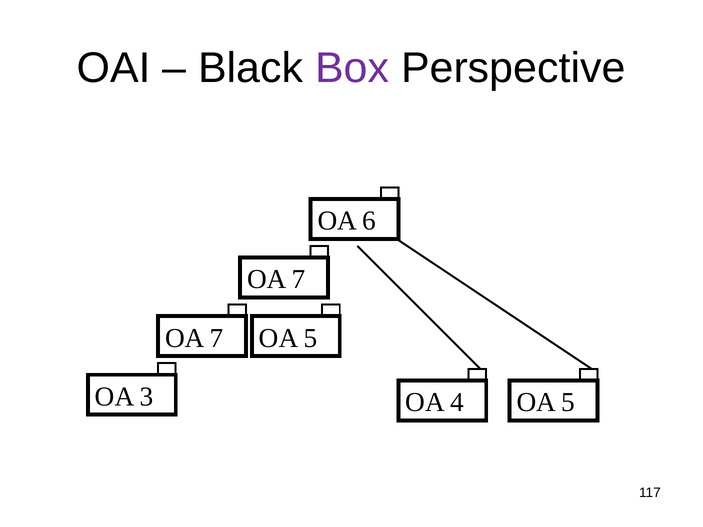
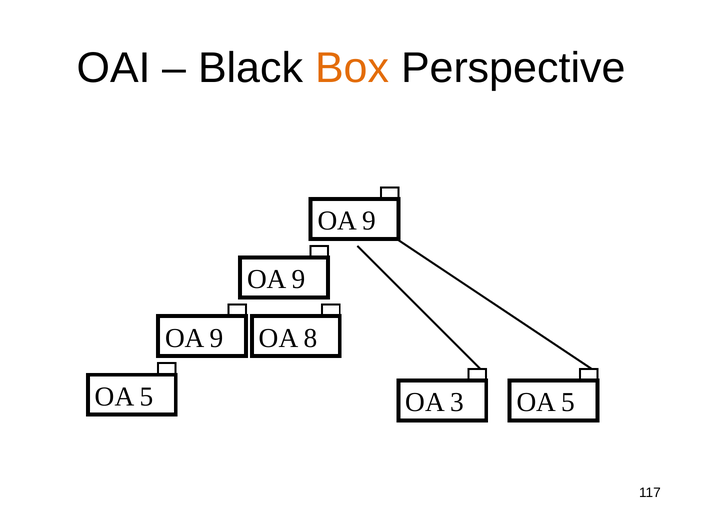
Box colour: purple -> orange
6 at (369, 221): 6 -> 9
7 at (299, 280): 7 -> 9
7 at (217, 338): 7 -> 9
5 at (310, 338): 5 -> 8
3 at (146, 397): 3 -> 5
4: 4 -> 3
